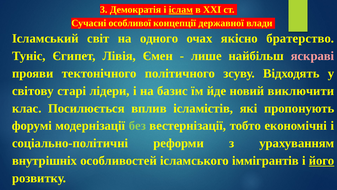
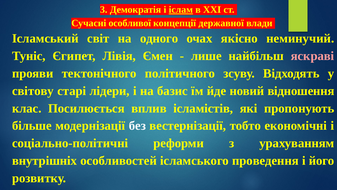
братерство: братерство -> неминучий
виключити: виключити -> відношення
форумі: форумі -> більше
без colour: light green -> white
іммігрантів: іммігрантів -> проведення
його underline: present -> none
